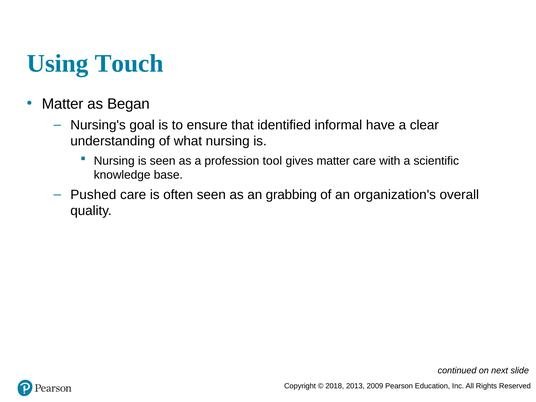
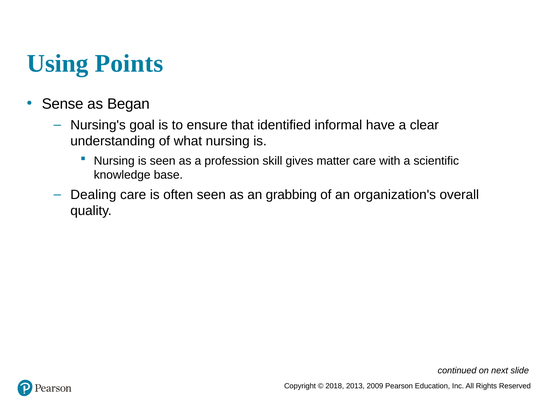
Touch: Touch -> Points
Matter at (63, 104): Matter -> Sense
tool: tool -> skill
Pushed: Pushed -> Dealing
